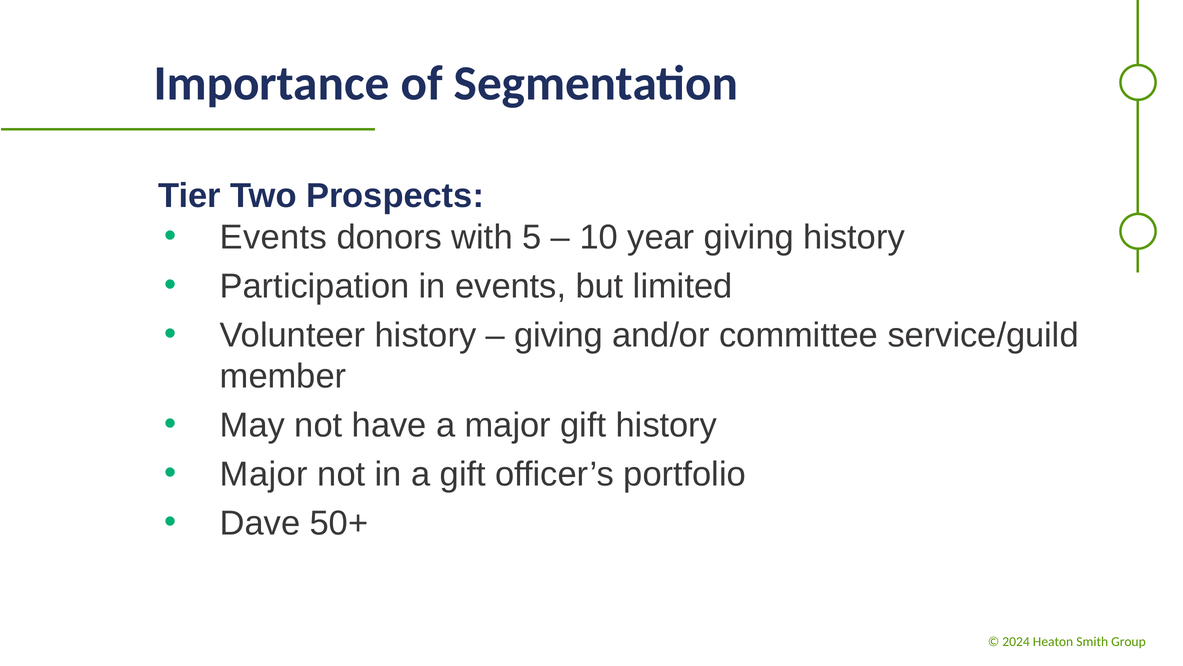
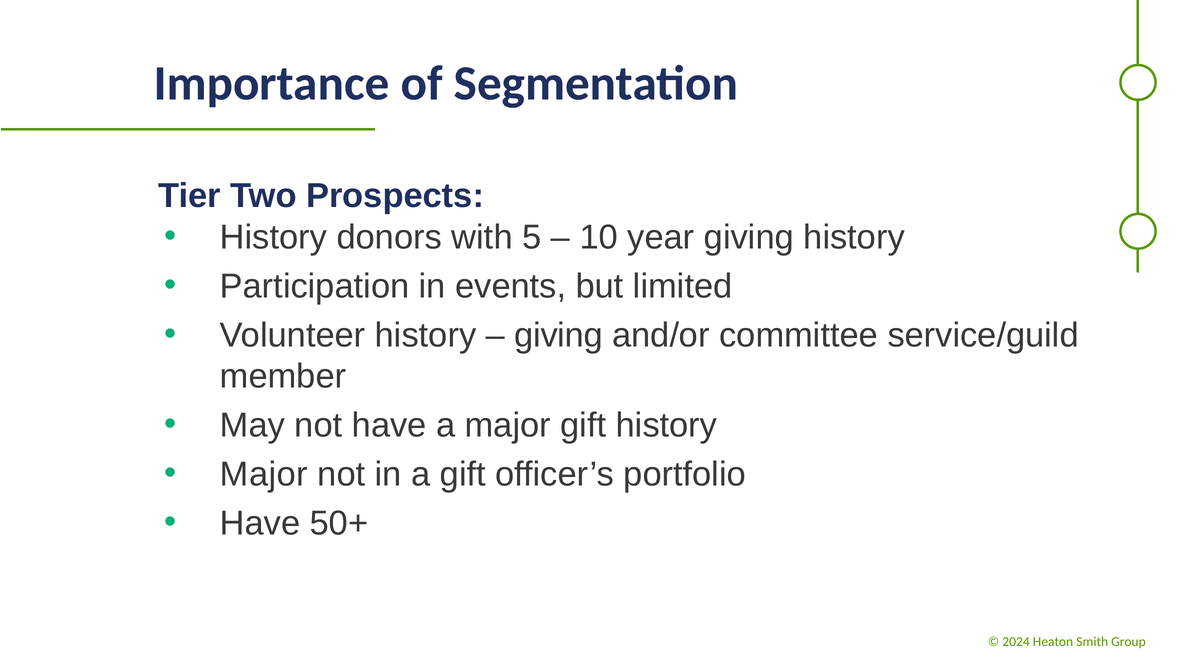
Events at (273, 237): Events -> History
Dave at (260, 523): Dave -> Have
